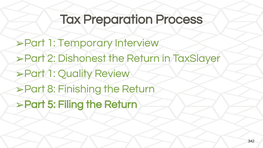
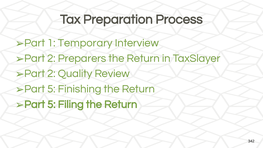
Dishonest: Dishonest -> Preparers
1 at (51, 74): 1 -> 2
8 at (51, 89): 8 -> 5
